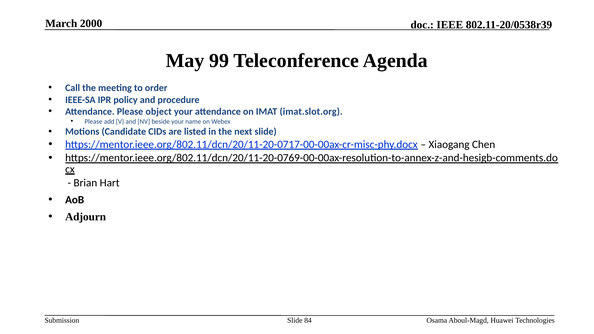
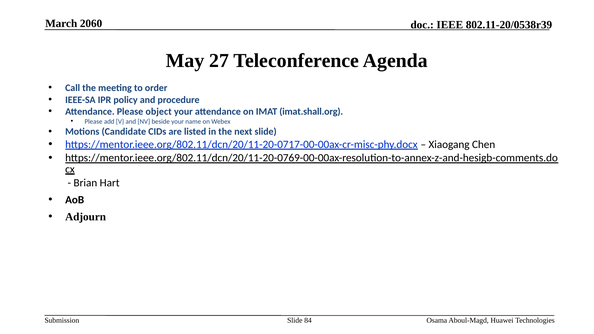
2000: 2000 -> 2060
99: 99 -> 27
imat.slot.org: imat.slot.org -> imat.shall.org
